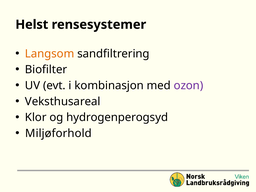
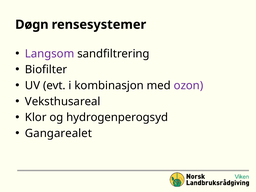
Helst: Helst -> Døgn
Langsom colour: orange -> purple
Miljøforhold: Miljøforhold -> Gangarealet
